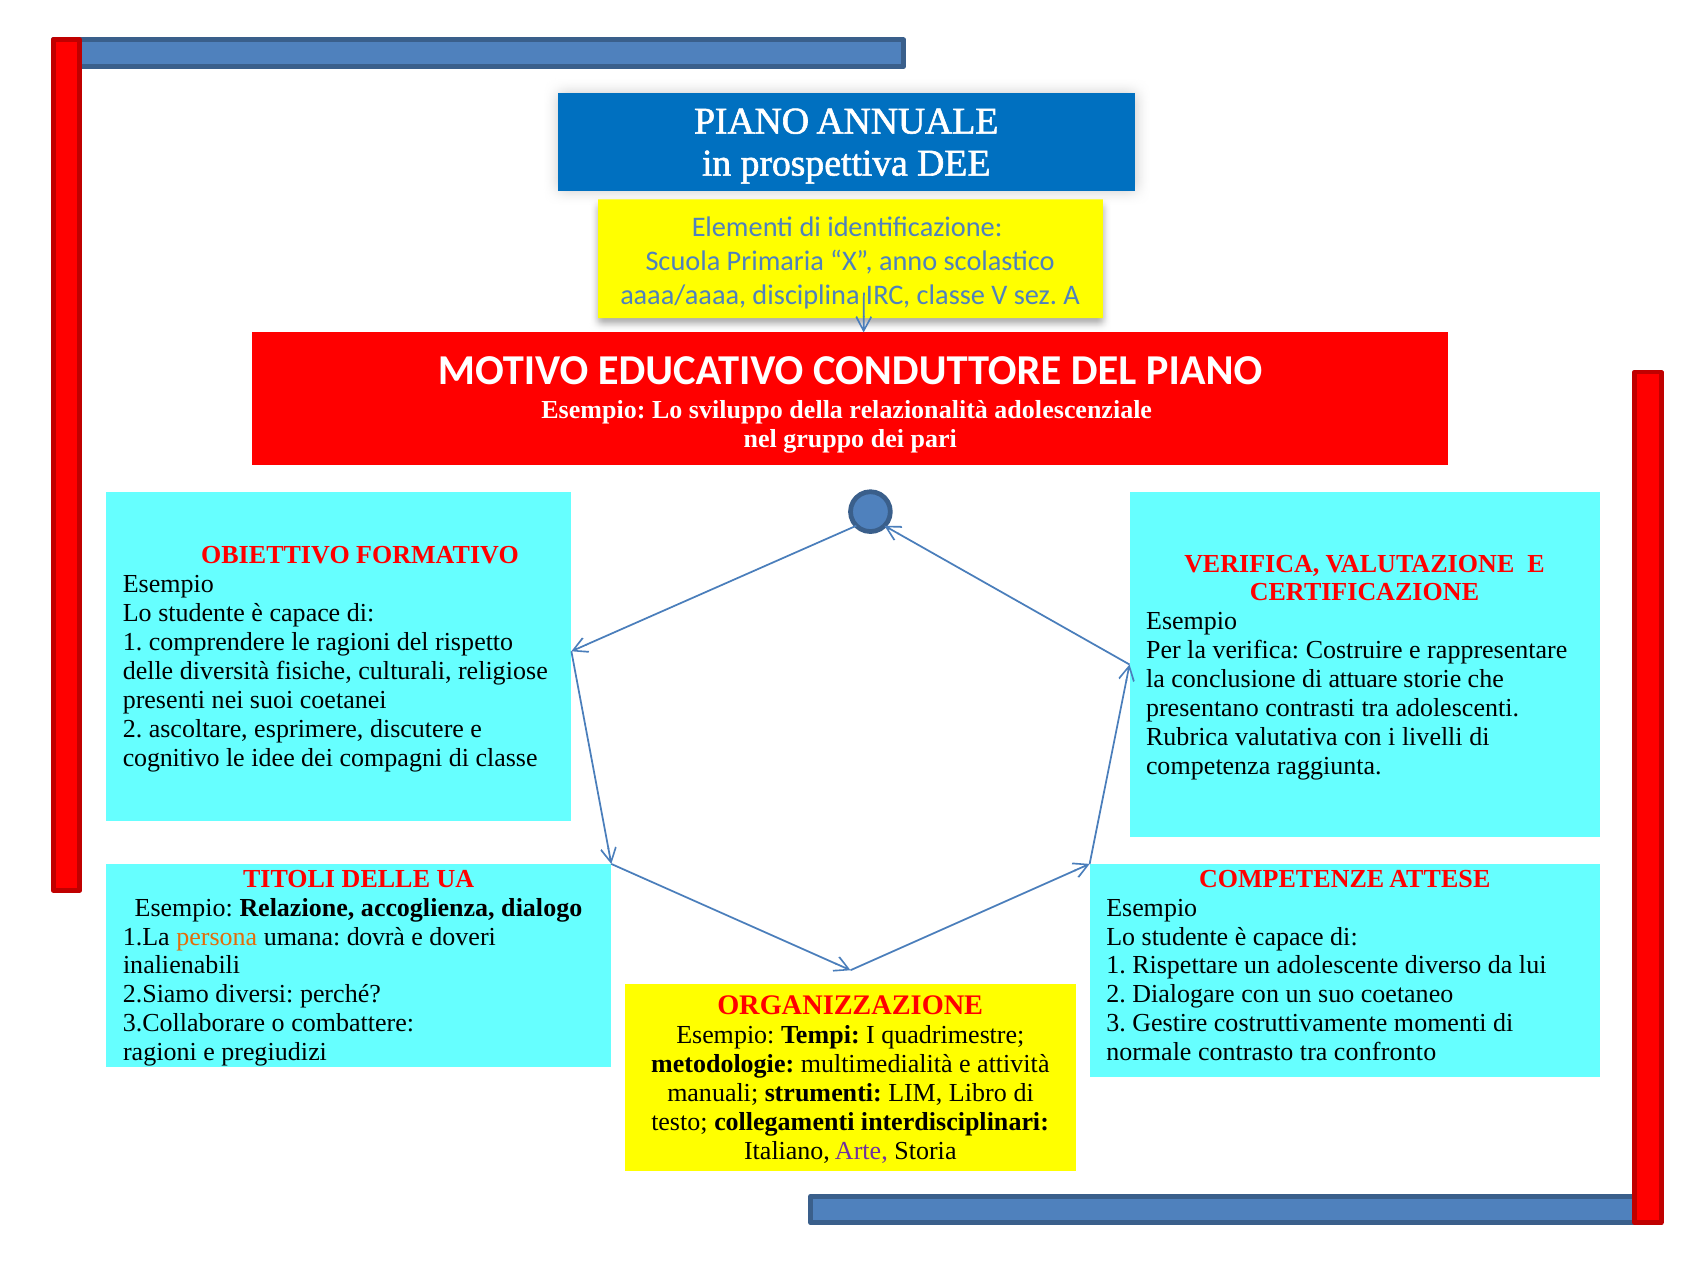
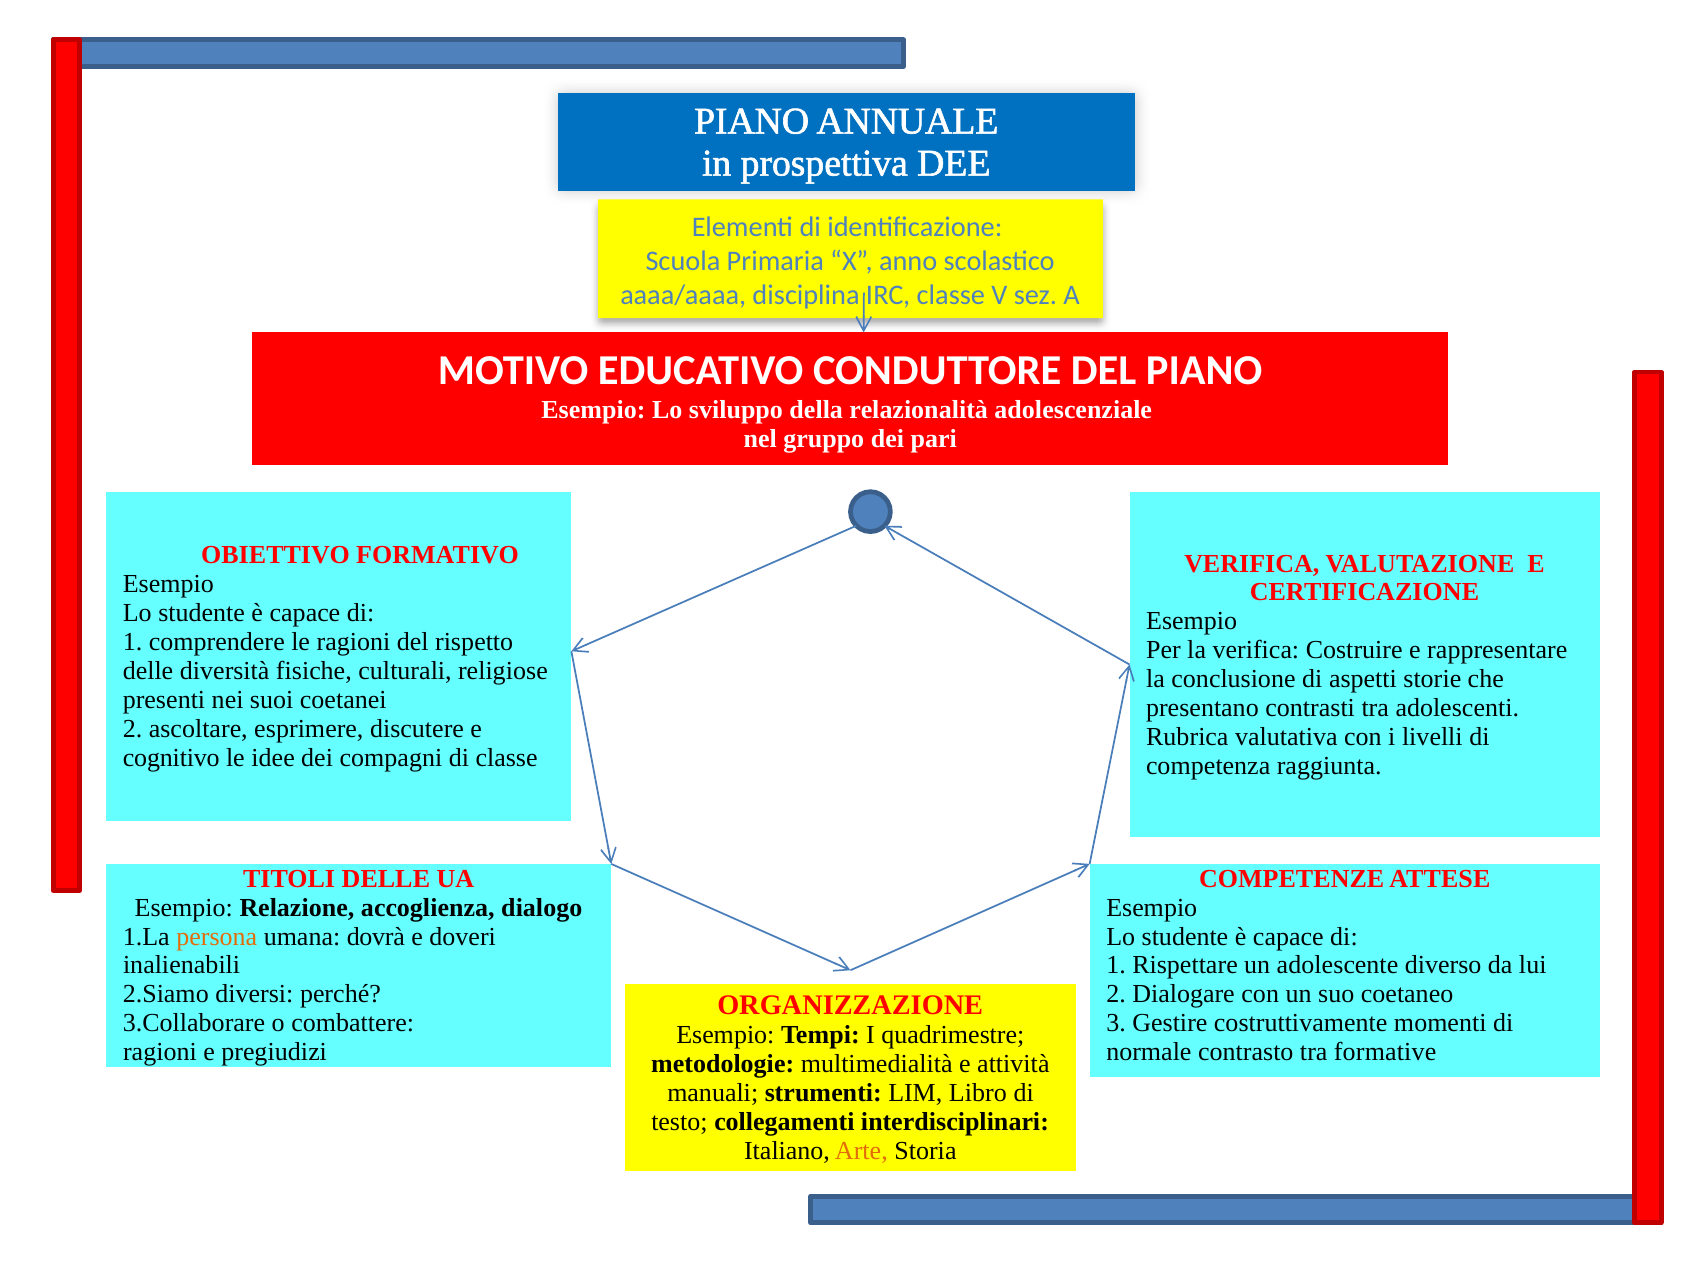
attuare: attuare -> aspetti
confronto: confronto -> formative
Arte colour: purple -> orange
